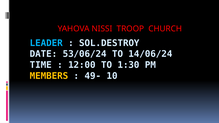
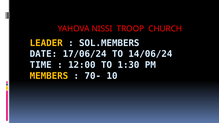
LEADER colour: light blue -> yellow
SOL.DESTROY: SOL.DESTROY -> SOL.MEMBERS
53/06/24: 53/06/24 -> 17/06/24
49-: 49- -> 70-
